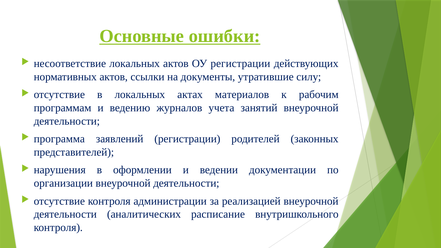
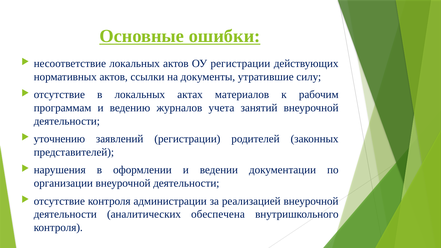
программа: программа -> уточнению
расписание: расписание -> обеспечена
